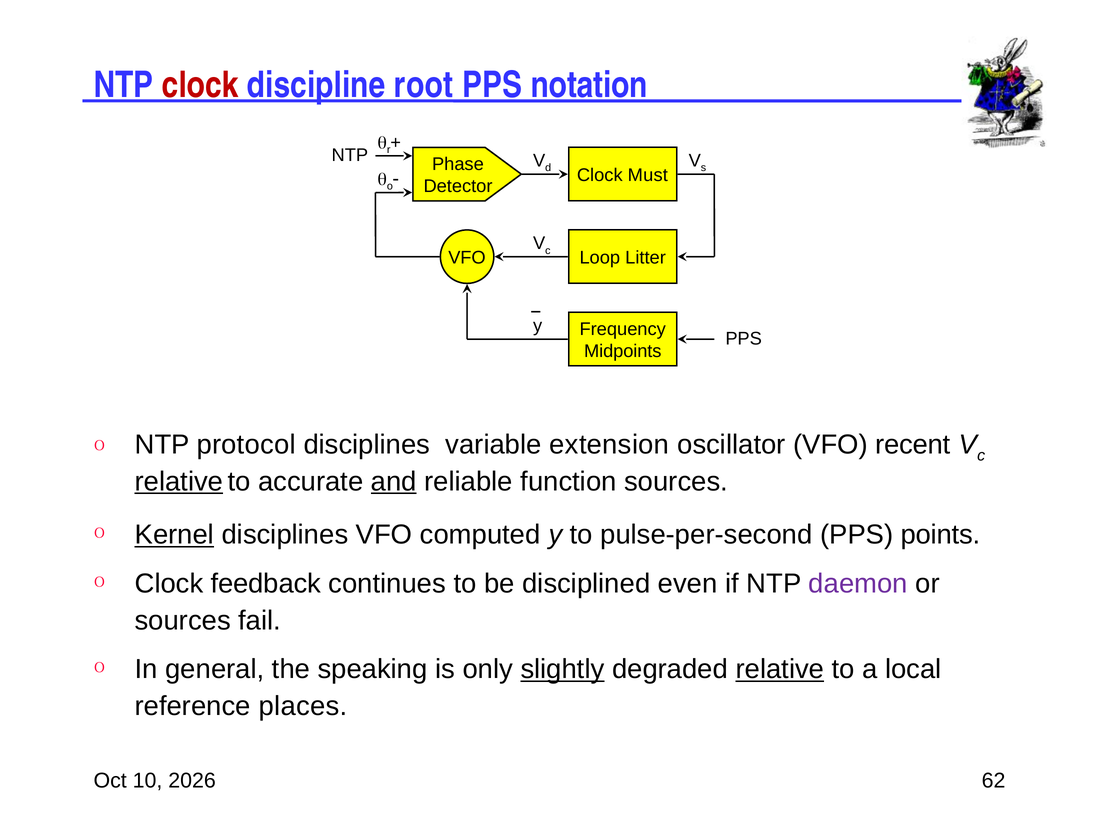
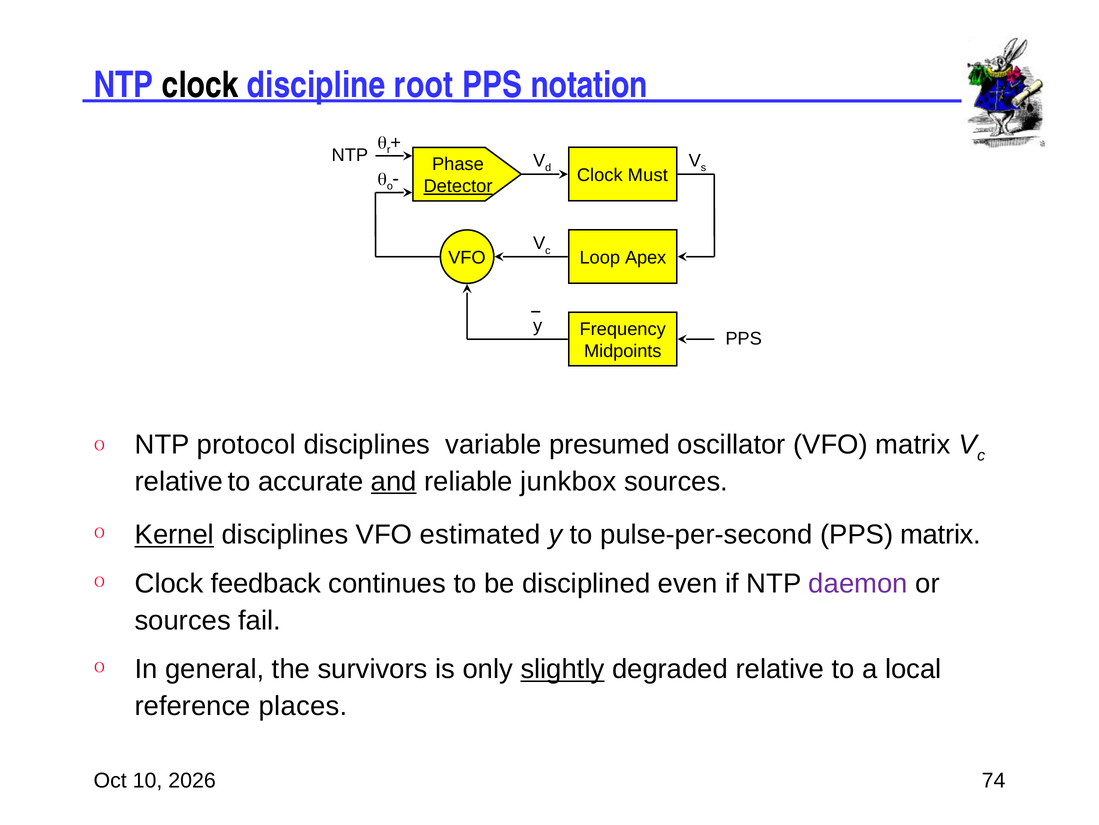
clock at (200, 85) colour: red -> black
Detector underline: none -> present
Litter: Litter -> Apex
extension: extension -> presumed
VFO recent: recent -> matrix
relative at (179, 481) underline: present -> none
function: function -> junkbox
computed: computed -> estimated
PPS points: points -> matrix
speaking: speaking -> survivors
relative at (780, 669) underline: present -> none
62: 62 -> 74
